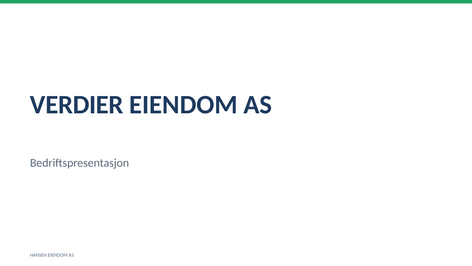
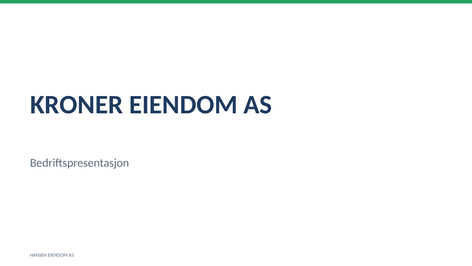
VERDIER: VERDIER -> KRONER
